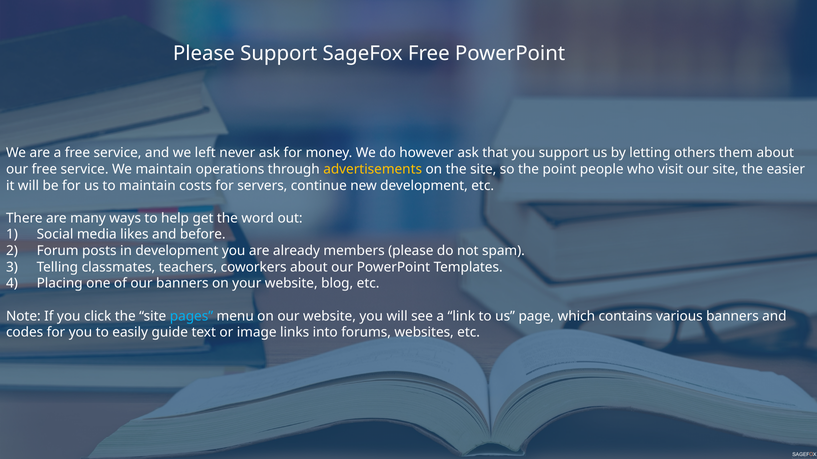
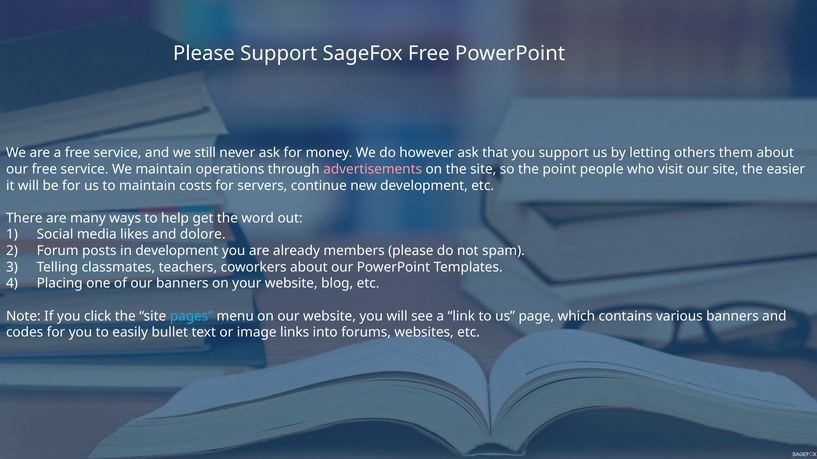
left: left -> still
advertisements colour: yellow -> pink
before: before -> dolore
guide: guide -> bullet
